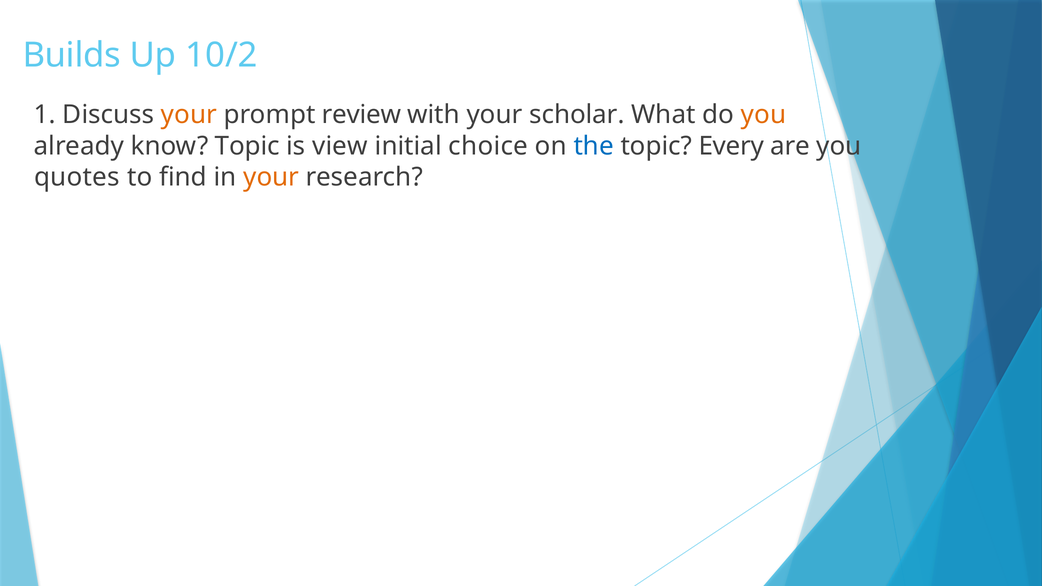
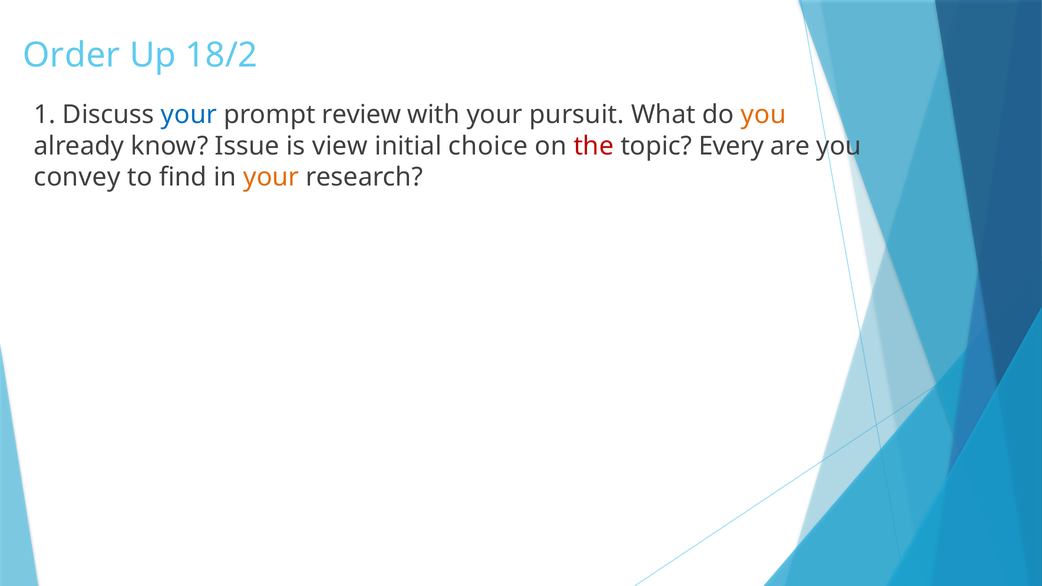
Builds: Builds -> Order
10/2: 10/2 -> 18/2
your at (189, 115) colour: orange -> blue
scholar: scholar -> pursuit
know Topic: Topic -> Issue
the colour: blue -> red
quotes: quotes -> convey
